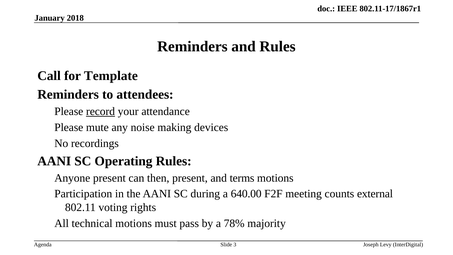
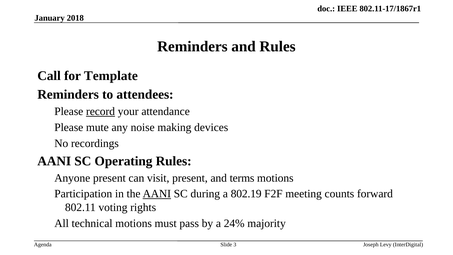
then: then -> visit
AANI at (157, 194) underline: none -> present
640.00: 640.00 -> 802.19
external: external -> forward
78%: 78% -> 24%
